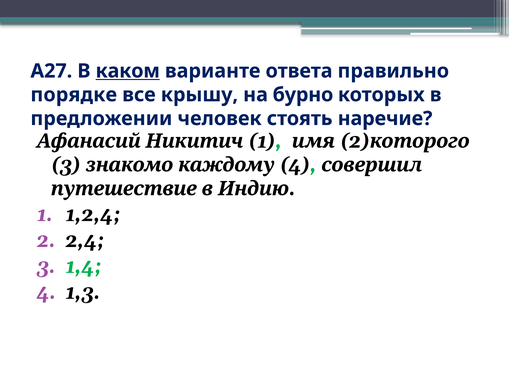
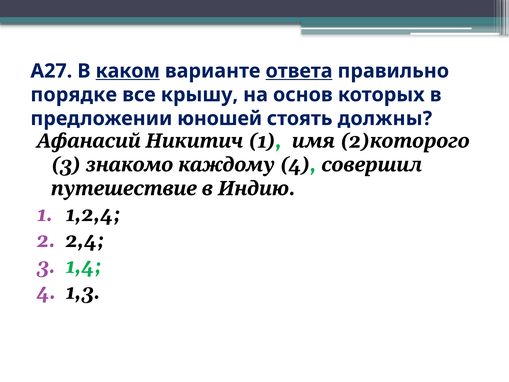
ответа underline: none -> present
бурно: бурно -> основ
человек: человек -> юношей
наречие: наречие -> должны
